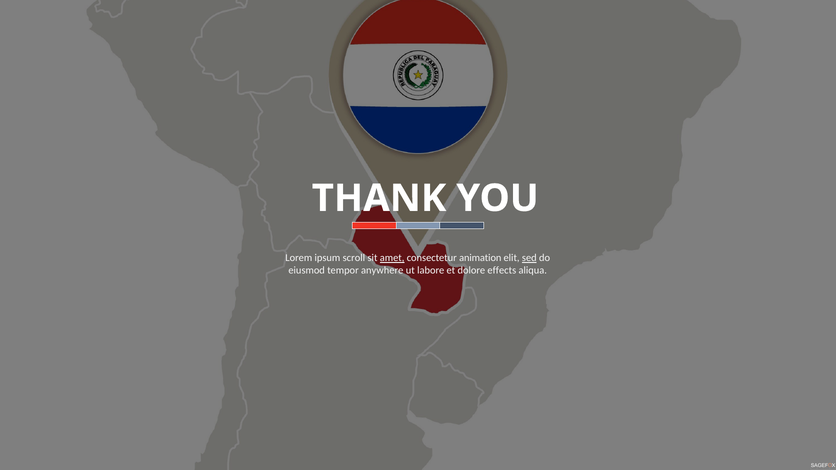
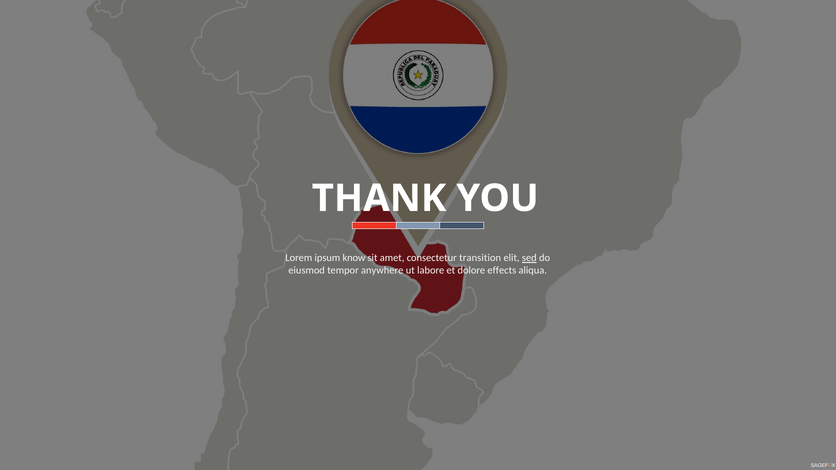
scroll: scroll -> know
amet underline: present -> none
animation: animation -> transition
